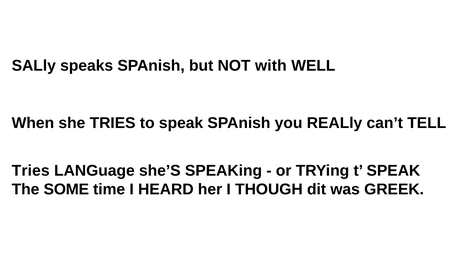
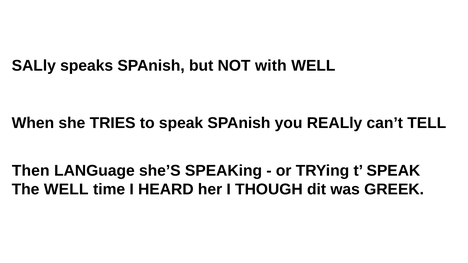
Tries at (31, 171): Tries -> Then
The SOME: SOME -> WELL
